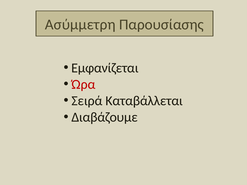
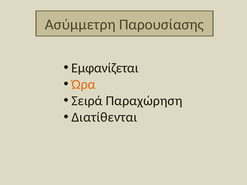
Ώρα colour: red -> orange
Καταβάλλεται: Καταβάλλεται -> Παραχώρηση
Διαβάζουμε: Διαβάζουμε -> Διατίθενται
